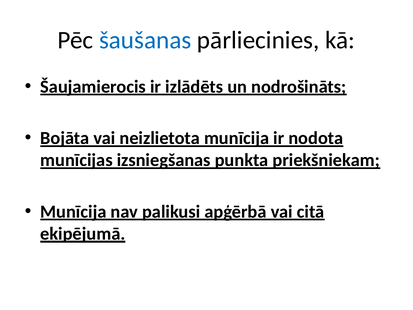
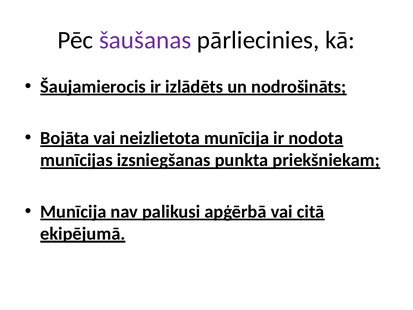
šaušanas colour: blue -> purple
